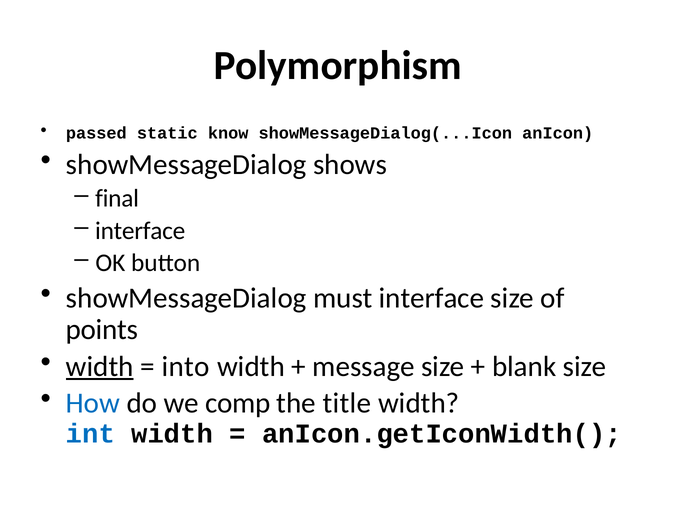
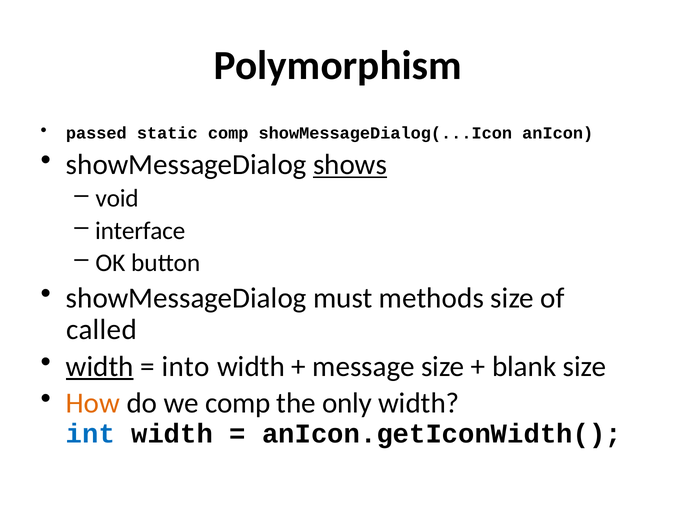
static know: know -> comp
shows underline: none -> present
final: final -> void
must interface: interface -> methods
points: points -> called
How colour: blue -> orange
title: title -> only
